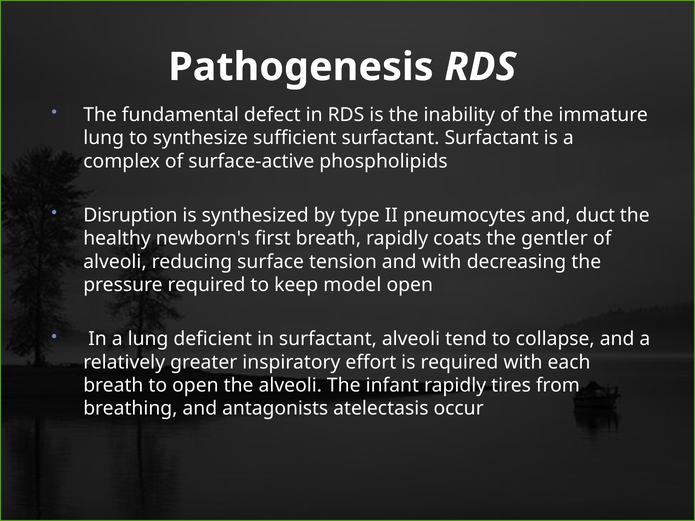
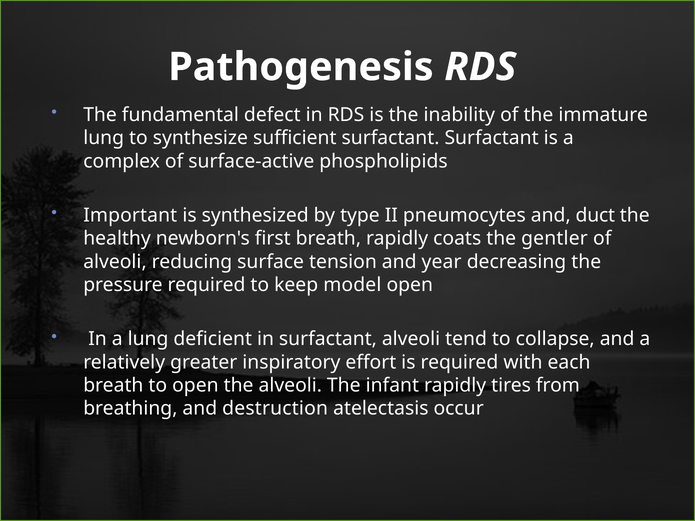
Disruption: Disruption -> Important
and with: with -> year
antagonists: antagonists -> destruction
